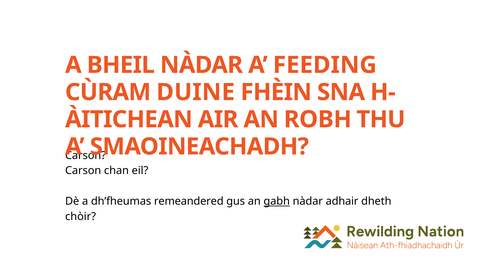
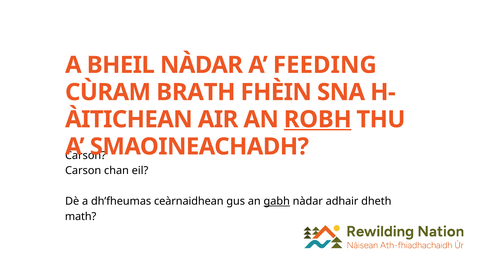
DUINE: DUINE -> BRATH
ROBH underline: none -> present
remeandered: remeandered -> ceàrnaidhean
chòir: chòir -> math
